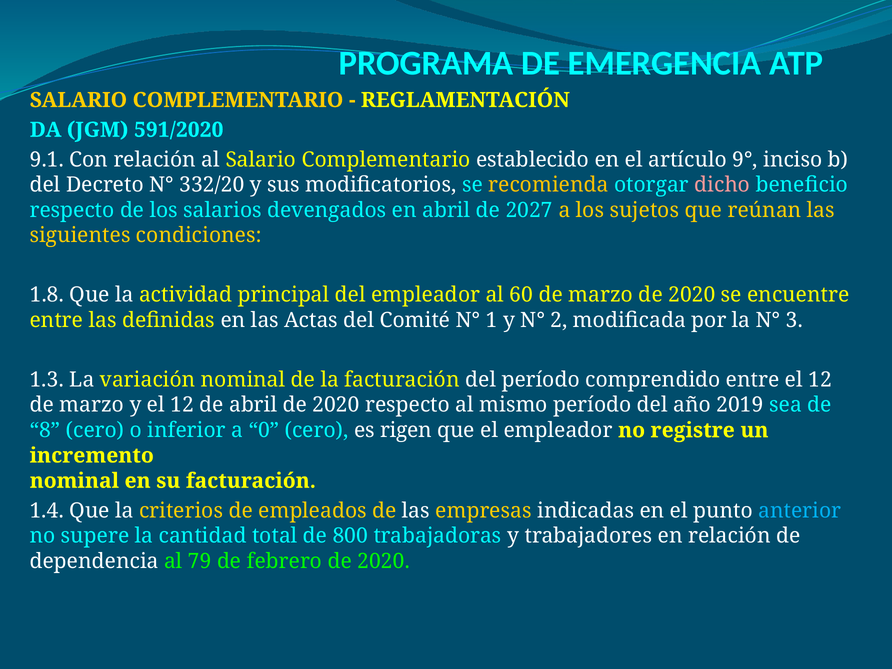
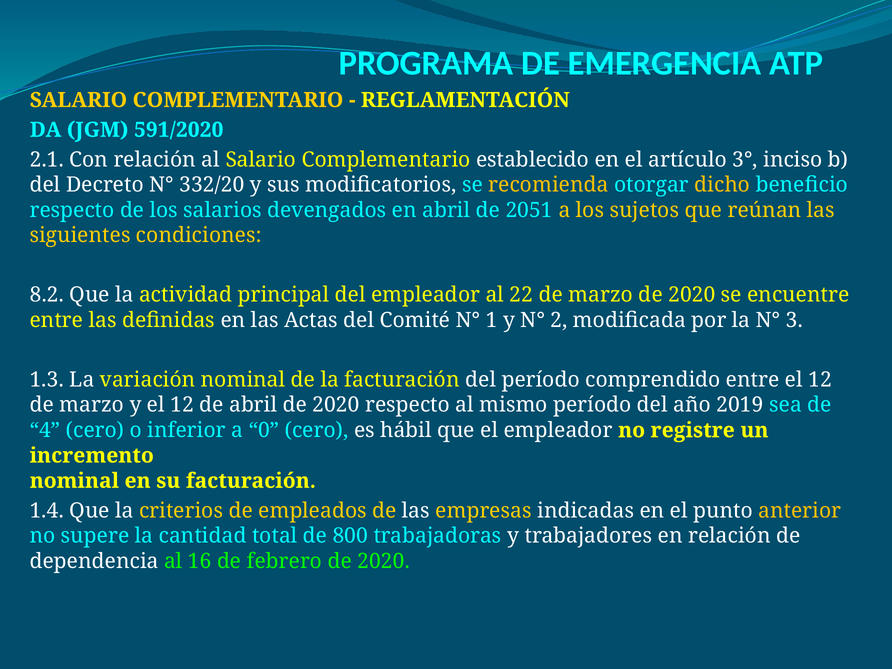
9.1: 9.1 -> 2.1
9°: 9° -> 3°
dicho colour: pink -> yellow
2027: 2027 -> 2051
1.8: 1.8 -> 8.2
60: 60 -> 22
8: 8 -> 4
rigen: rigen -> hábil
anterior colour: light blue -> yellow
79: 79 -> 16
